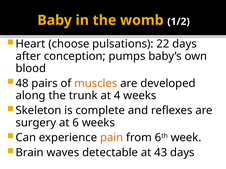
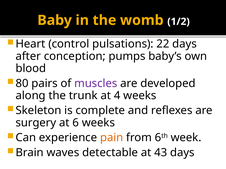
choose: choose -> control
48: 48 -> 80
muscles colour: orange -> purple
